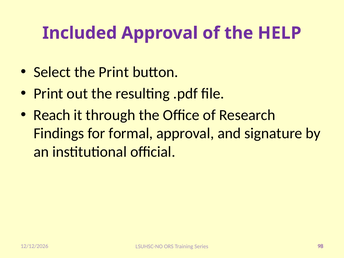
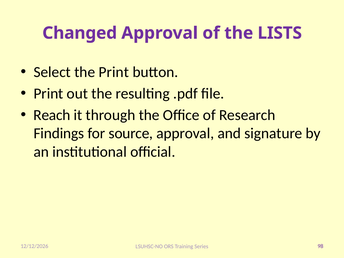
Included: Included -> Changed
HELP: HELP -> LISTS
formal: formal -> source
